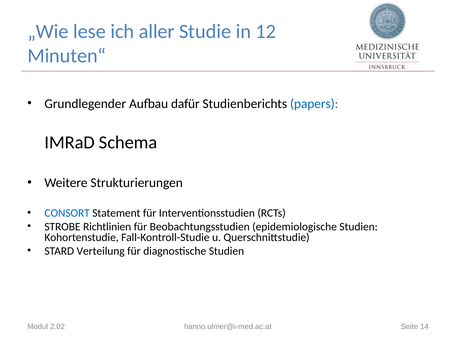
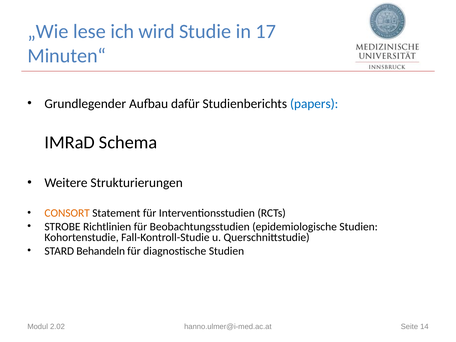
aller: aller -> wird
12: 12 -> 17
CONSORT colour: blue -> orange
Verteilung: Verteilung -> Behandeln
